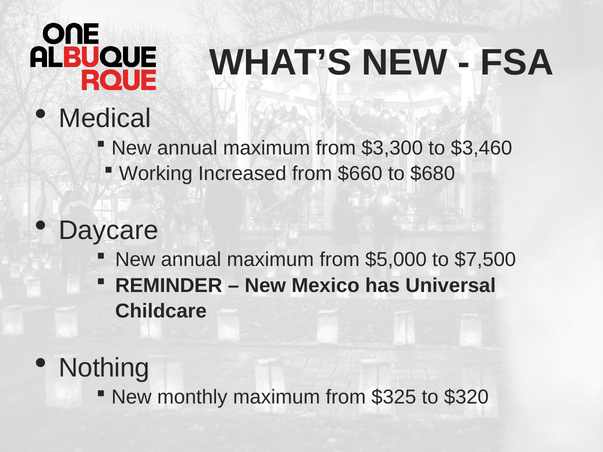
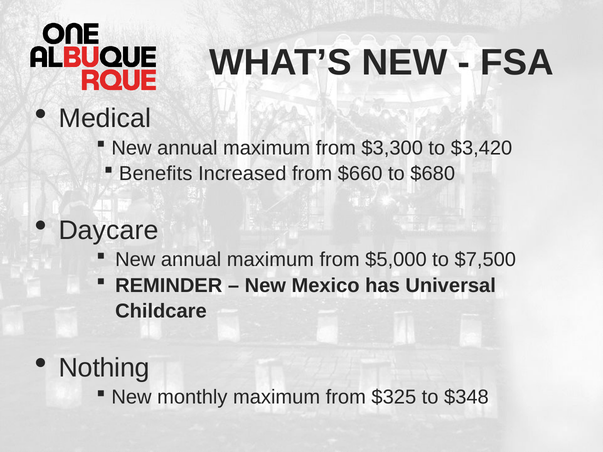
$3,460: $3,460 -> $3,420
Working: Working -> Benefits
$320: $320 -> $348
